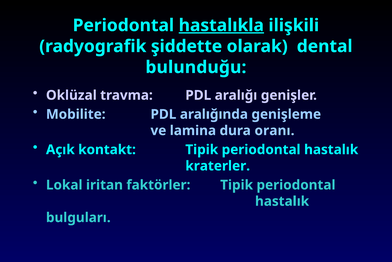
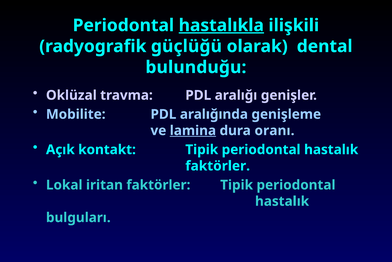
şiddette: şiddette -> güçlüğü
lamina underline: none -> present
kraterler at (218, 166): kraterler -> faktörler
